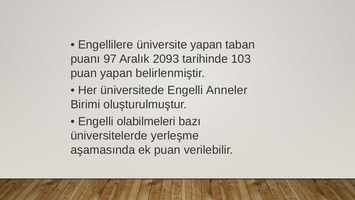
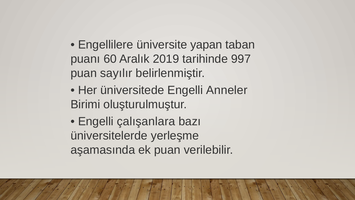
97: 97 -> 60
2093: 2093 -> 2019
103: 103 -> 997
puan yapan: yapan -> sayılır
olabilmeleri: olabilmeleri -> çalışanlara
